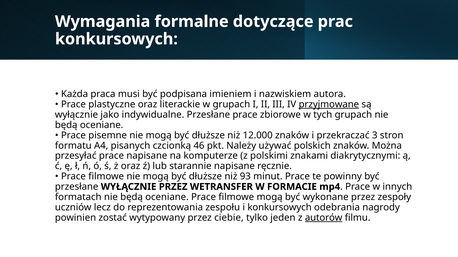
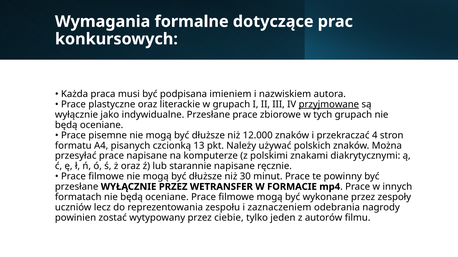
3: 3 -> 4
46: 46 -> 13
93: 93 -> 30
i konkursowych: konkursowych -> zaznaczeniem
autorów underline: present -> none
